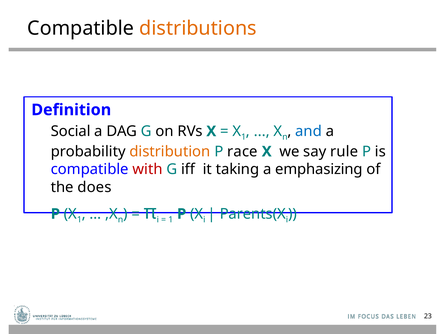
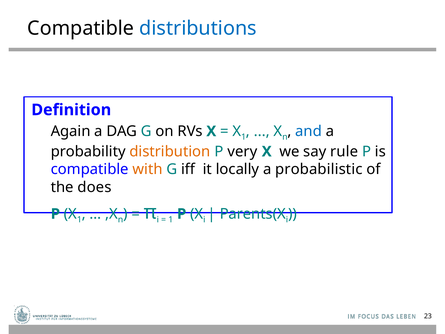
distributions colour: orange -> blue
Social: Social -> Again
race: race -> very
with colour: red -> orange
taking: taking -> locally
emphasizing: emphasizing -> probabilistic
